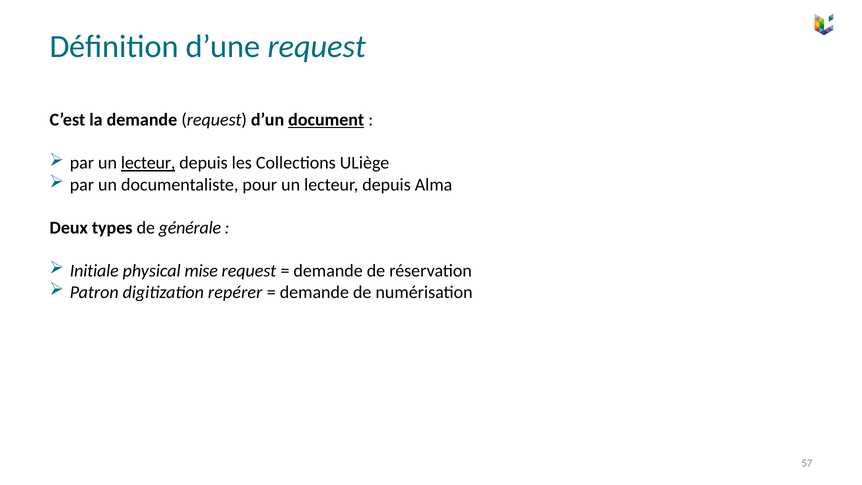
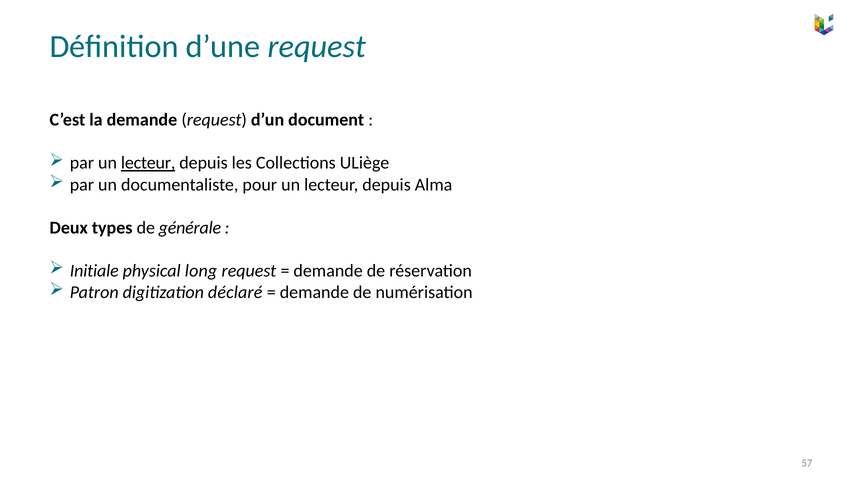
document underline: present -> none
mise: mise -> long
repérer: repérer -> déclaré
